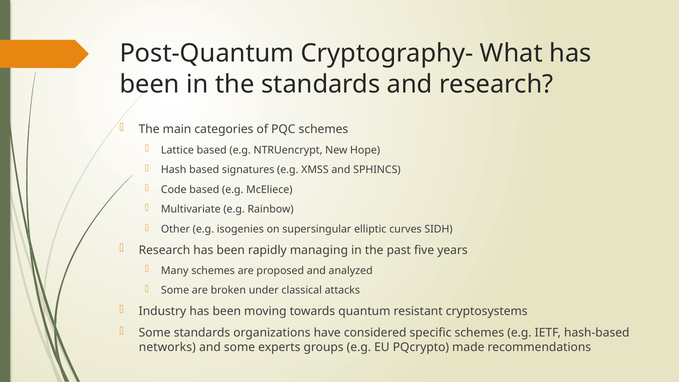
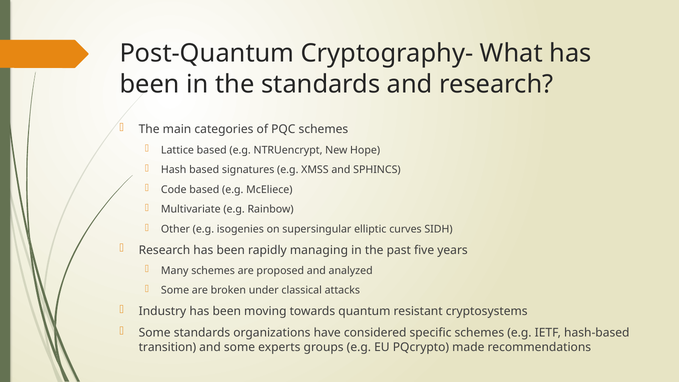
networks: networks -> transition
